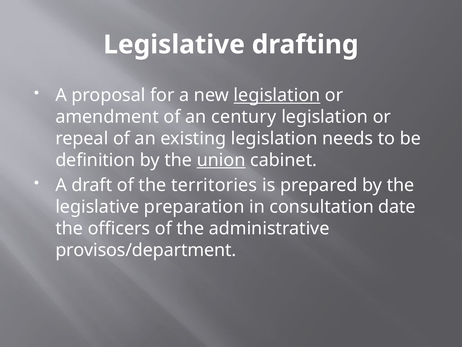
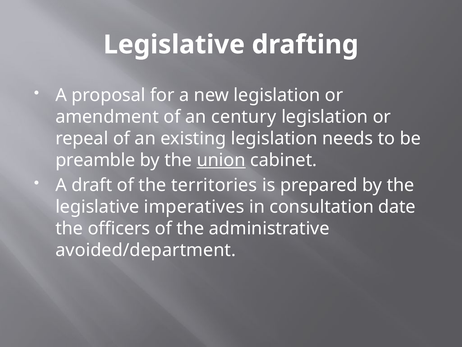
legislation at (277, 95) underline: present -> none
definition: definition -> preamble
preparation: preparation -> imperatives
provisos/department: provisos/department -> avoided/department
